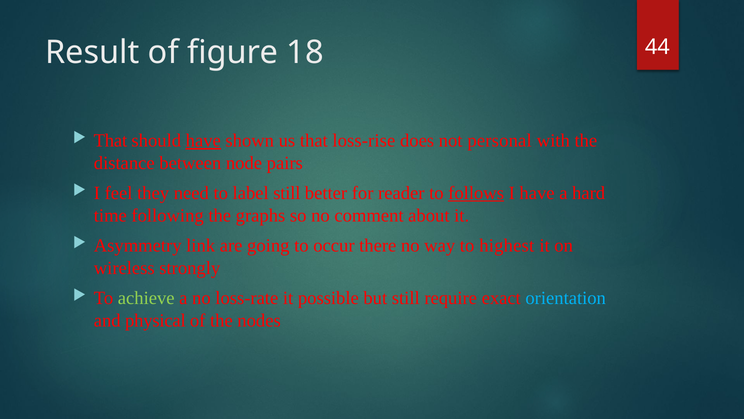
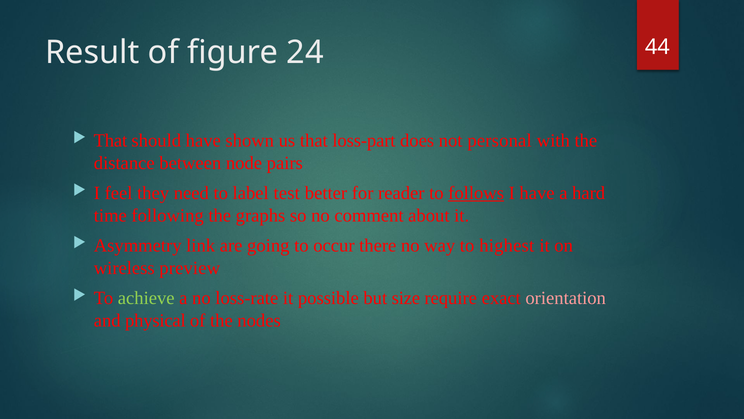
18: 18 -> 24
have at (203, 141) underline: present -> none
loss-rise: loss-rise -> loss-part
label still: still -> test
strongly: strongly -> preview
but still: still -> size
orientation colour: light blue -> pink
